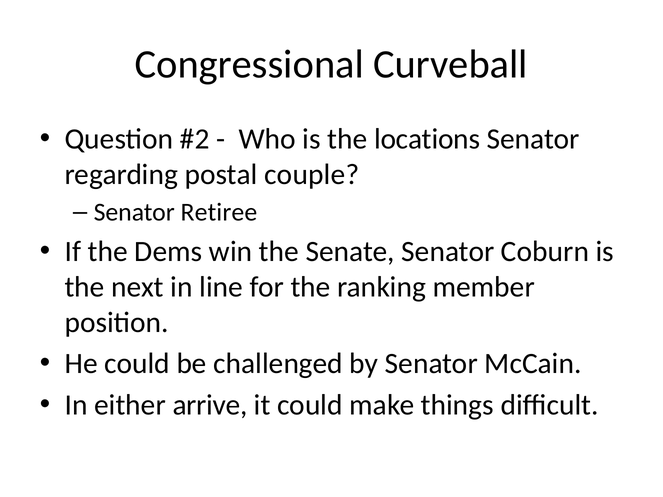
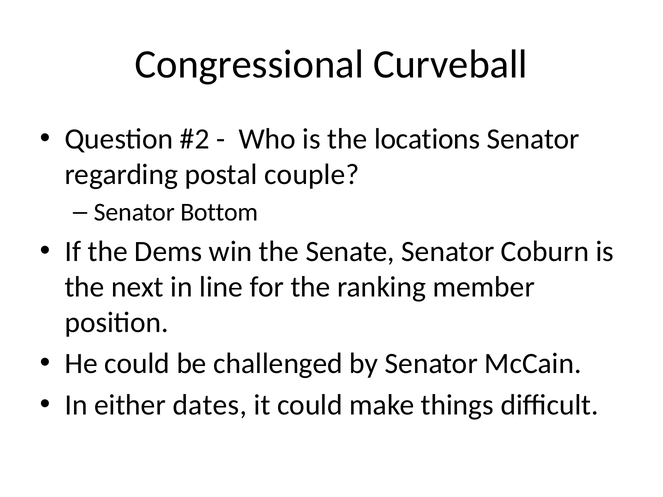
Retiree: Retiree -> Bottom
arrive: arrive -> dates
